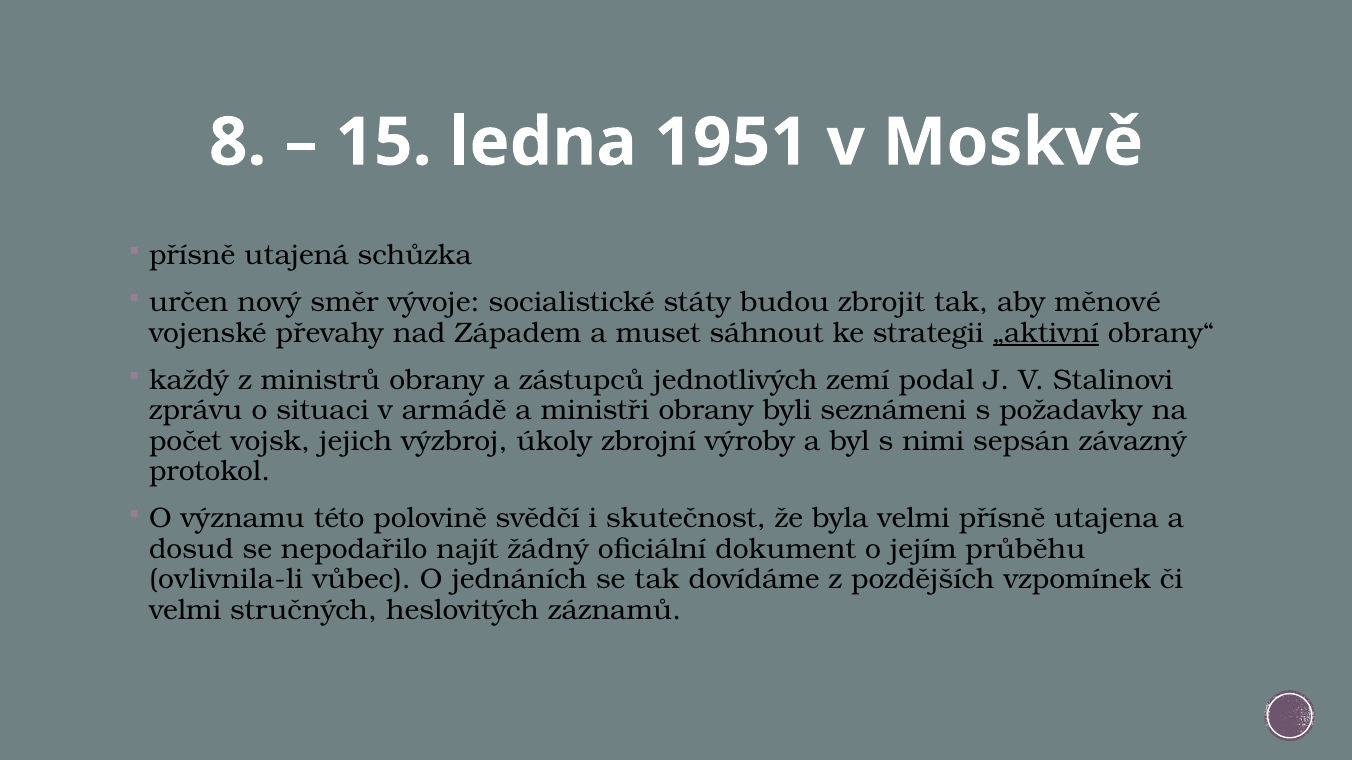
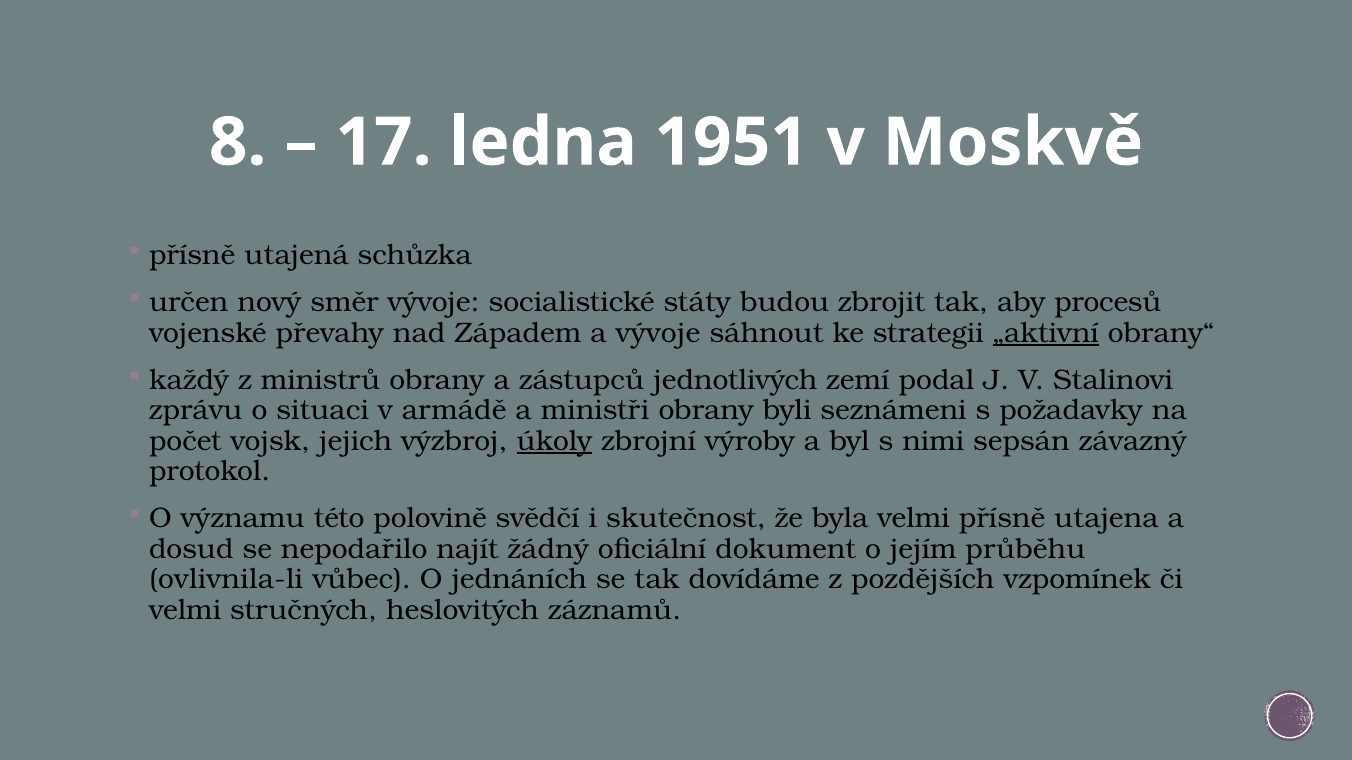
15: 15 -> 17
měnové: měnové -> procesů
a muset: muset -> vývoje
úkoly underline: none -> present
